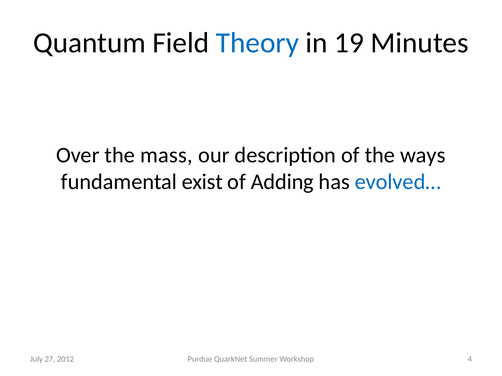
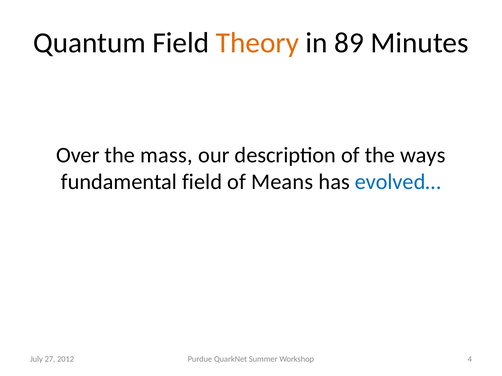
Theory colour: blue -> orange
19: 19 -> 89
fundamental exist: exist -> field
Adding: Adding -> Means
